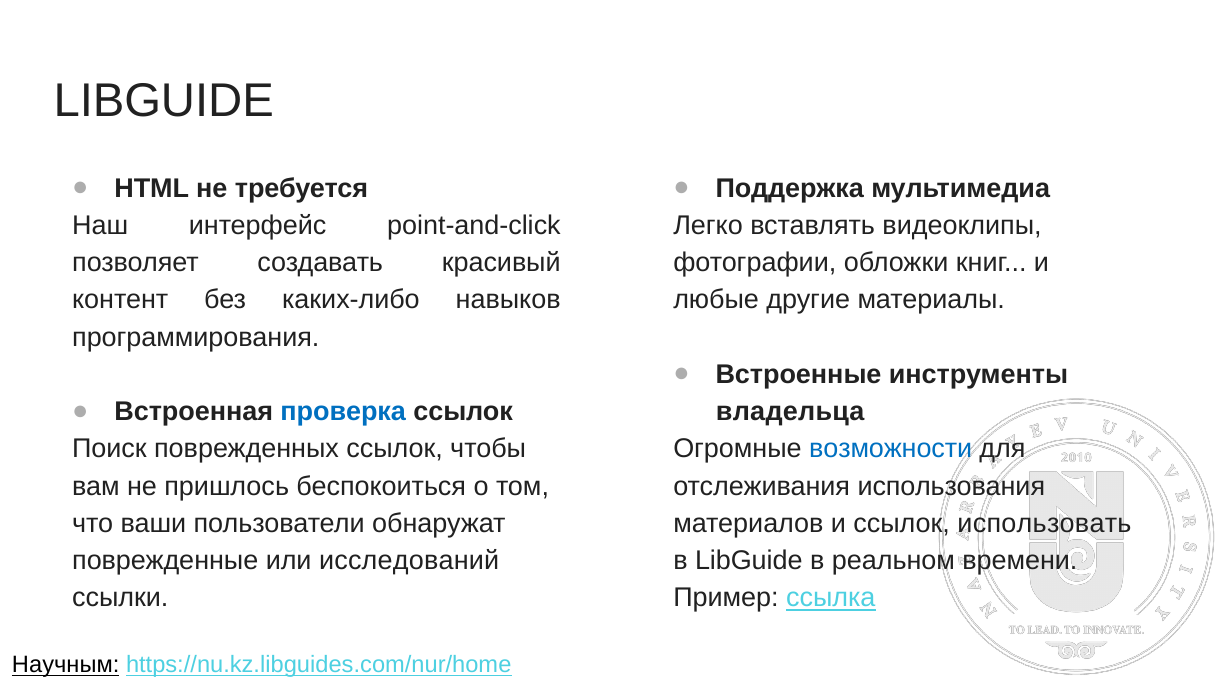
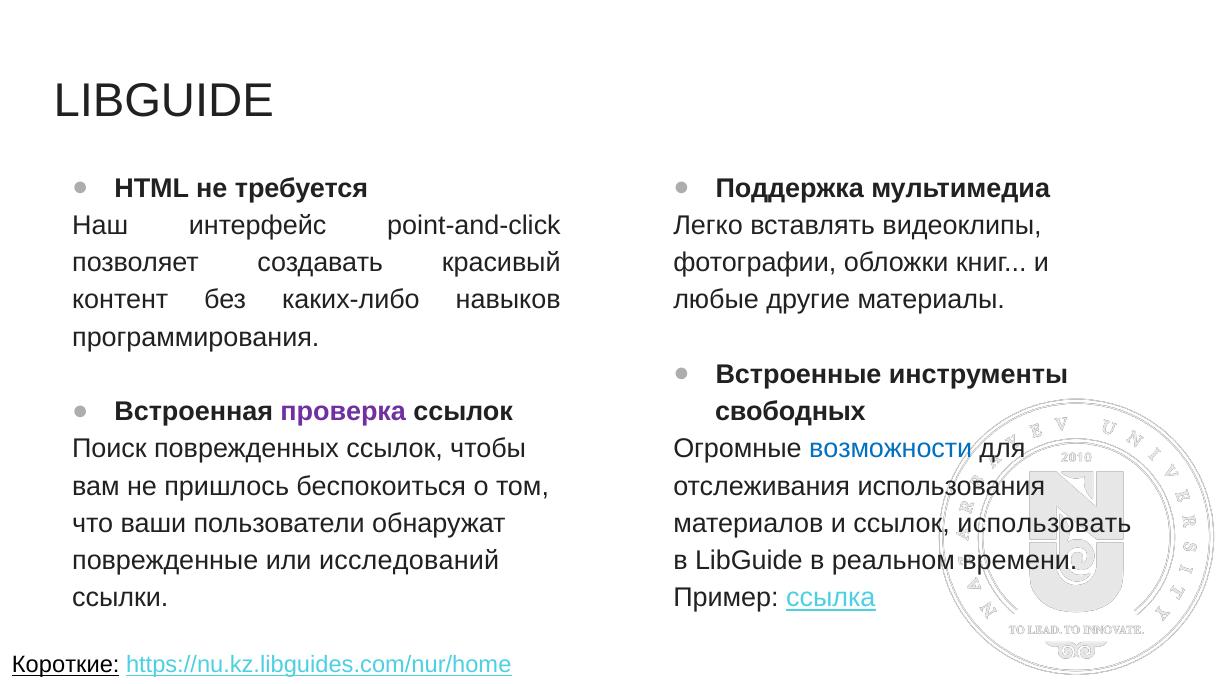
проверка colour: blue -> purple
владельца: владельца -> свободных
Научным: Научным -> Короткие
